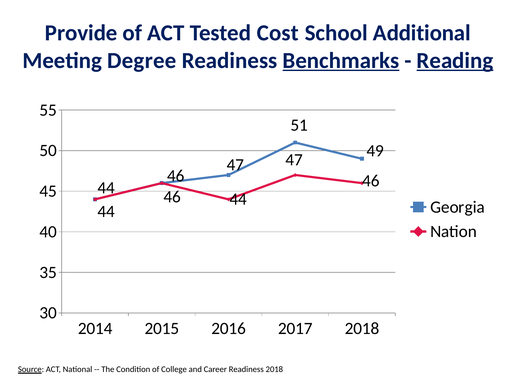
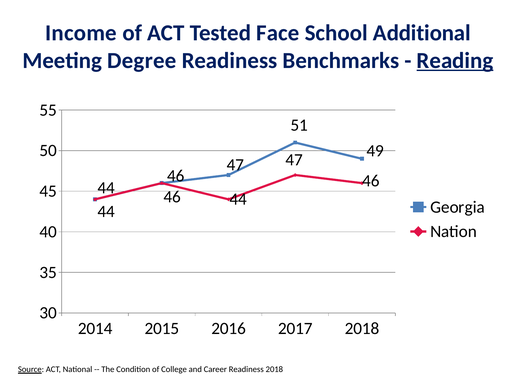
Provide: Provide -> Income
Cost: Cost -> Face
Benchmarks underline: present -> none
